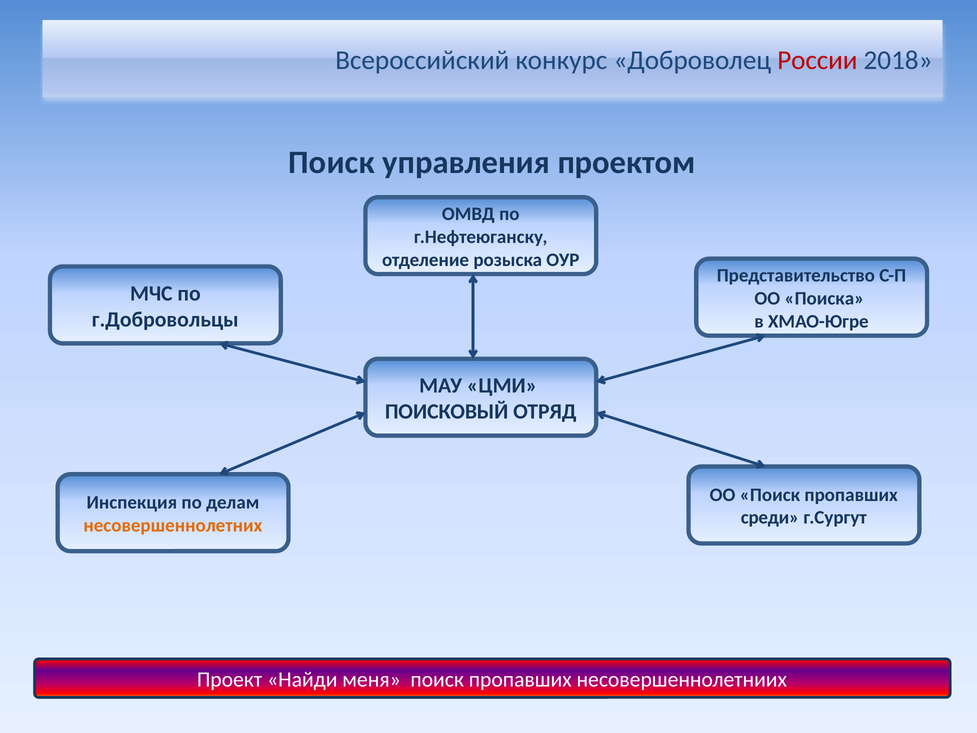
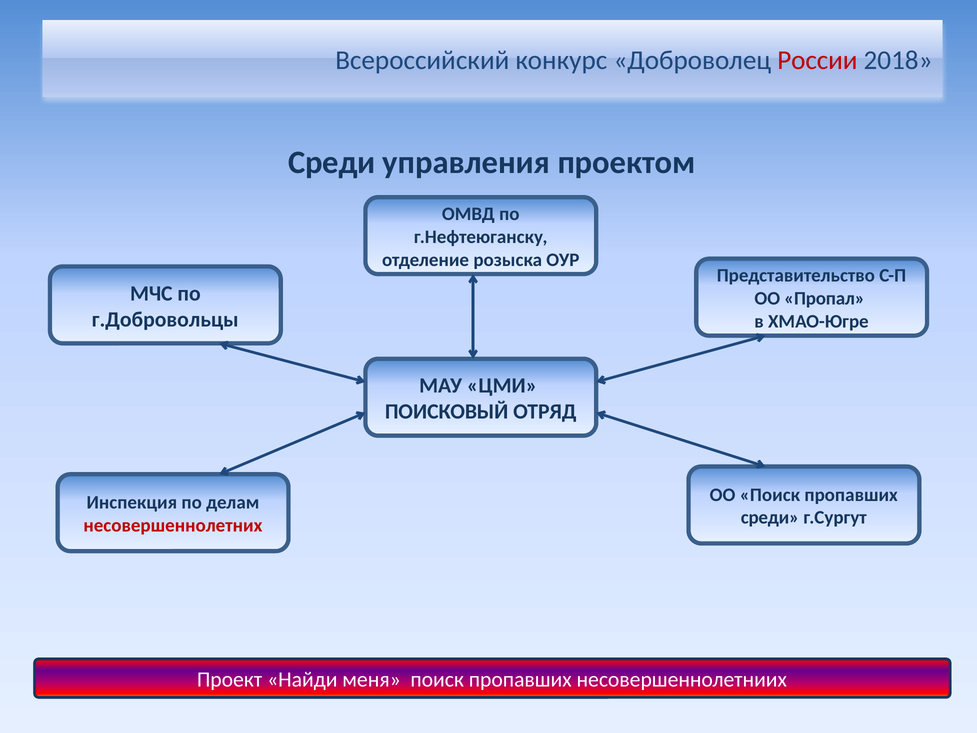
Поиск at (331, 162): Поиск -> Среди
Поиска: Поиска -> Пропал
несовершеннолетних colour: orange -> red
